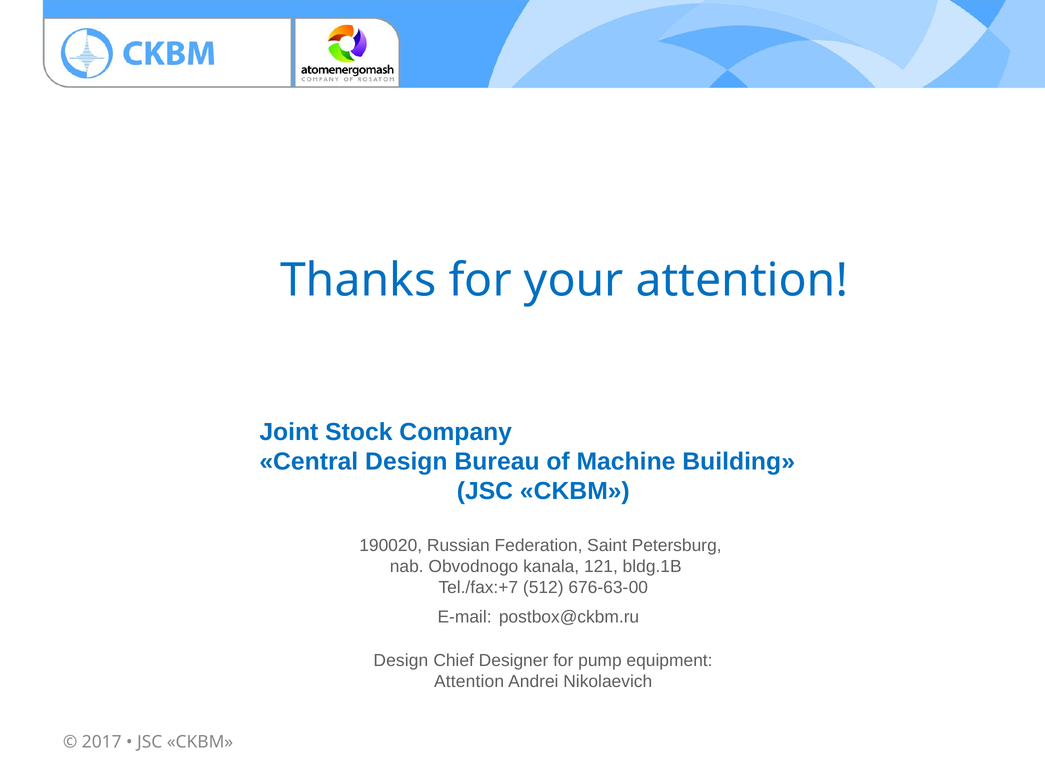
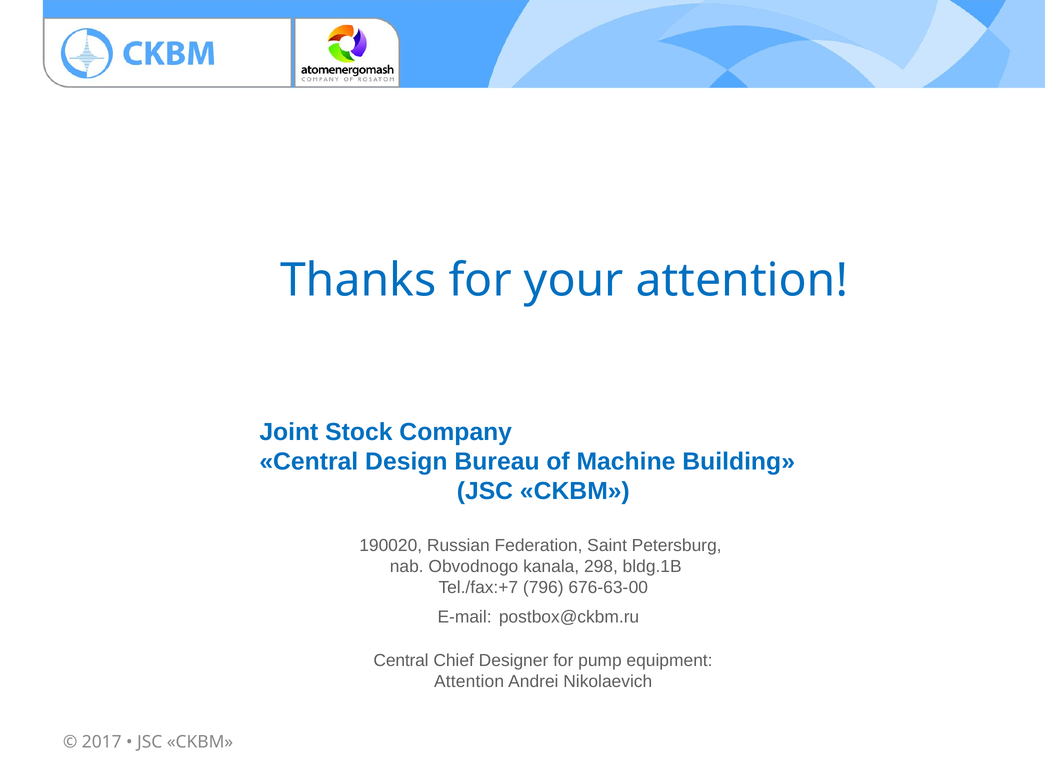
121: 121 -> 298
512: 512 -> 796
Design at (401, 660): Design -> Central
